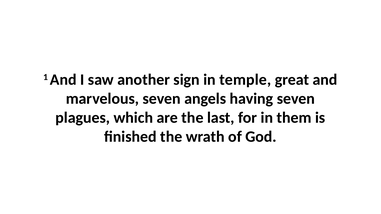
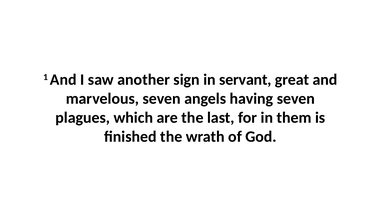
temple: temple -> servant
